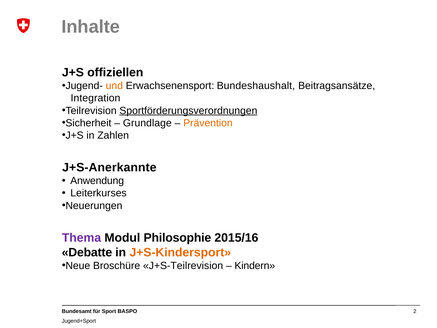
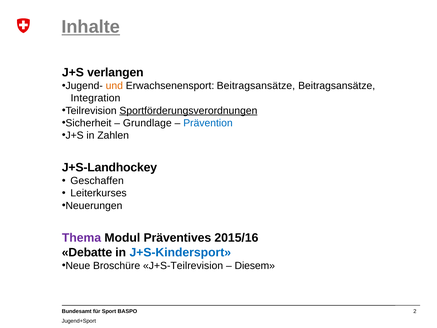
Inhalte underline: none -> present
offiziellen: offiziellen -> verlangen
Erwachsenensport Bundeshaushalt: Bundeshaushalt -> Beitragsansätze
Prävention colour: orange -> blue
J+S-Anerkannte: J+S-Anerkannte -> J+S-Landhockey
Anwendung: Anwendung -> Geschaffen
Philosophie: Philosophie -> Präventives
J+S-Kindersport colour: orange -> blue
Kindern: Kindern -> Diesem
